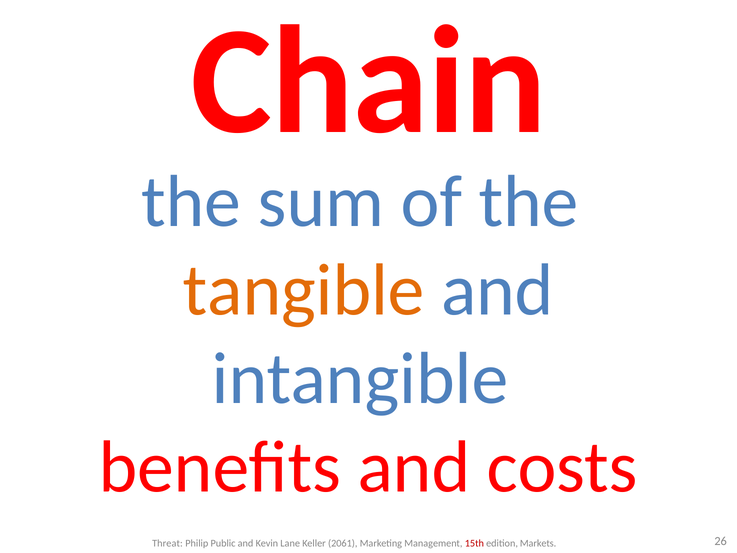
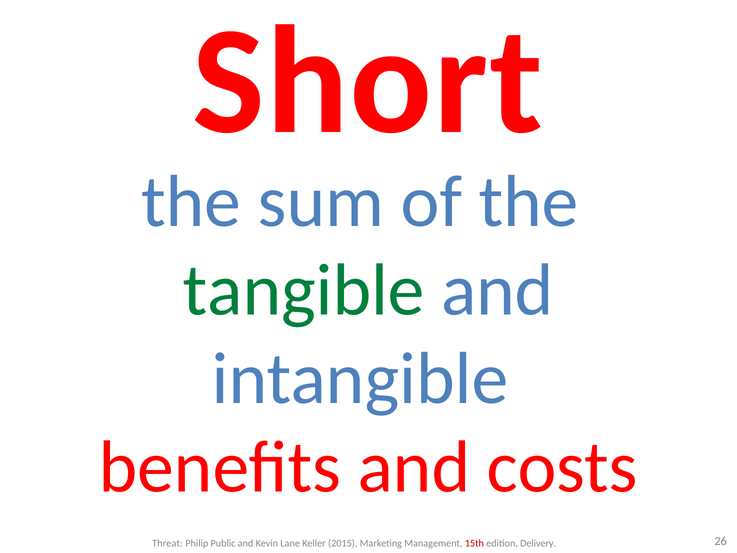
Chain: Chain -> Short
tangible colour: orange -> green
2061: 2061 -> 2015
Markets: Markets -> Delivery
